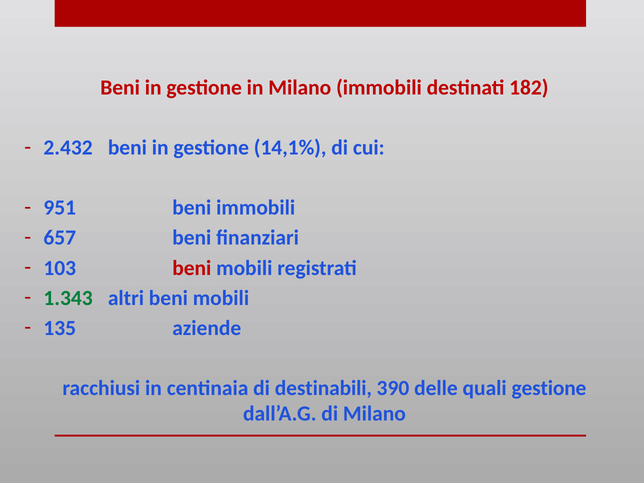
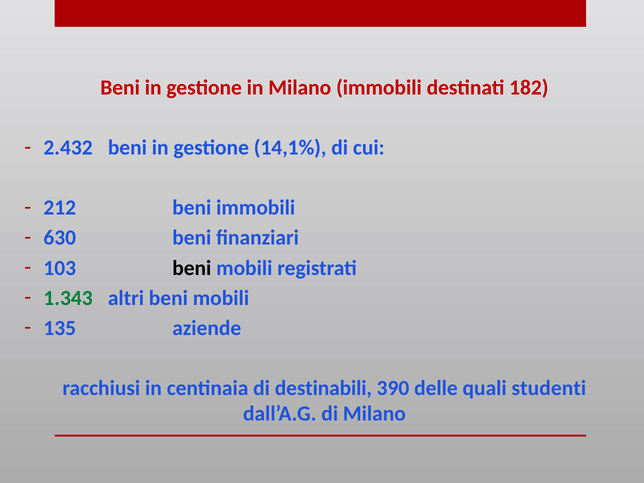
951: 951 -> 212
657: 657 -> 630
beni at (192, 268) colour: red -> black
quali gestione: gestione -> studenti
